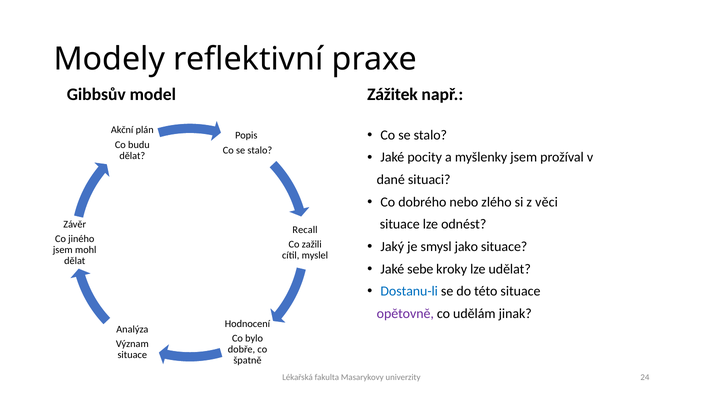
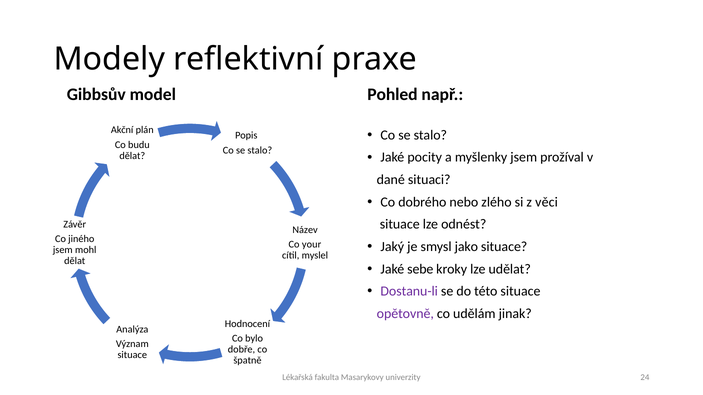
Zážitek: Zážitek -> Pohled
Recall: Recall -> Název
zažili: zažili -> your
Dostanu-li colour: blue -> purple
